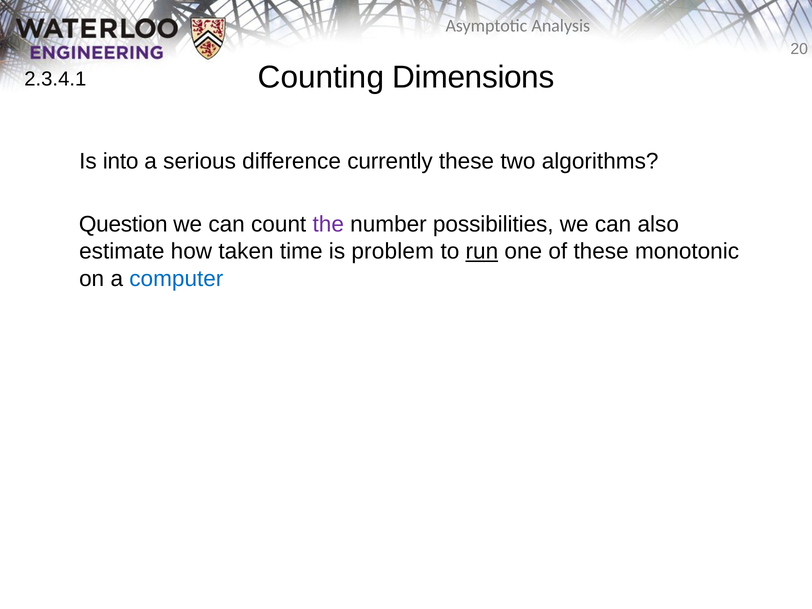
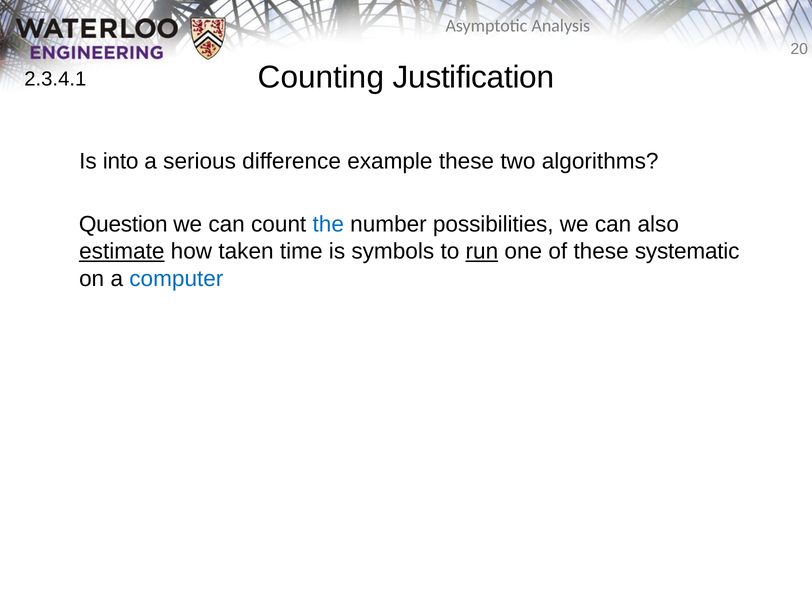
Dimensions: Dimensions -> Justification
currently: currently -> example
the colour: purple -> blue
estimate underline: none -> present
problem: problem -> symbols
monotonic: monotonic -> systematic
